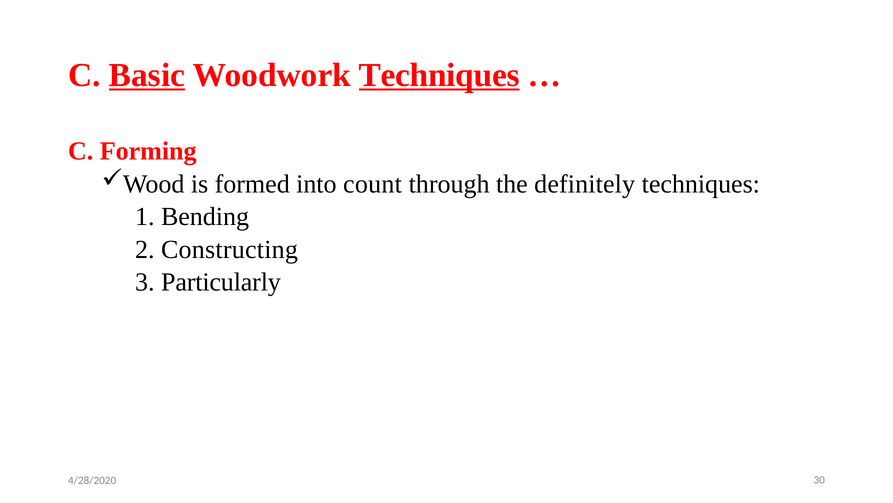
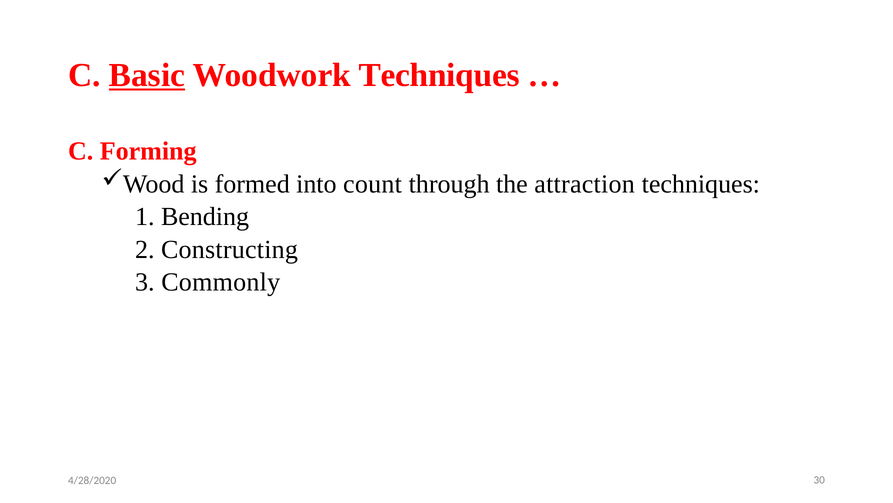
Techniques at (439, 75) underline: present -> none
definitely: definitely -> attraction
Particularly: Particularly -> Commonly
